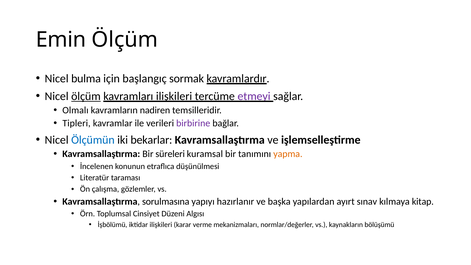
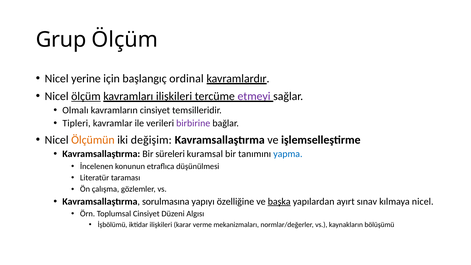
Emin: Emin -> Grup
bulma: bulma -> yerine
sormak: sormak -> ordinal
kavramların nadiren: nadiren -> cinsiyet
Ölçümün colour: blue -> orange
bekarlar: bekarlar -> değişim
yapma colour: orange -> blue
hazırlanır: hazırlanır -> özelliğine
başka underline: none -> present
kılmaya kitap: kitap -> nicel
